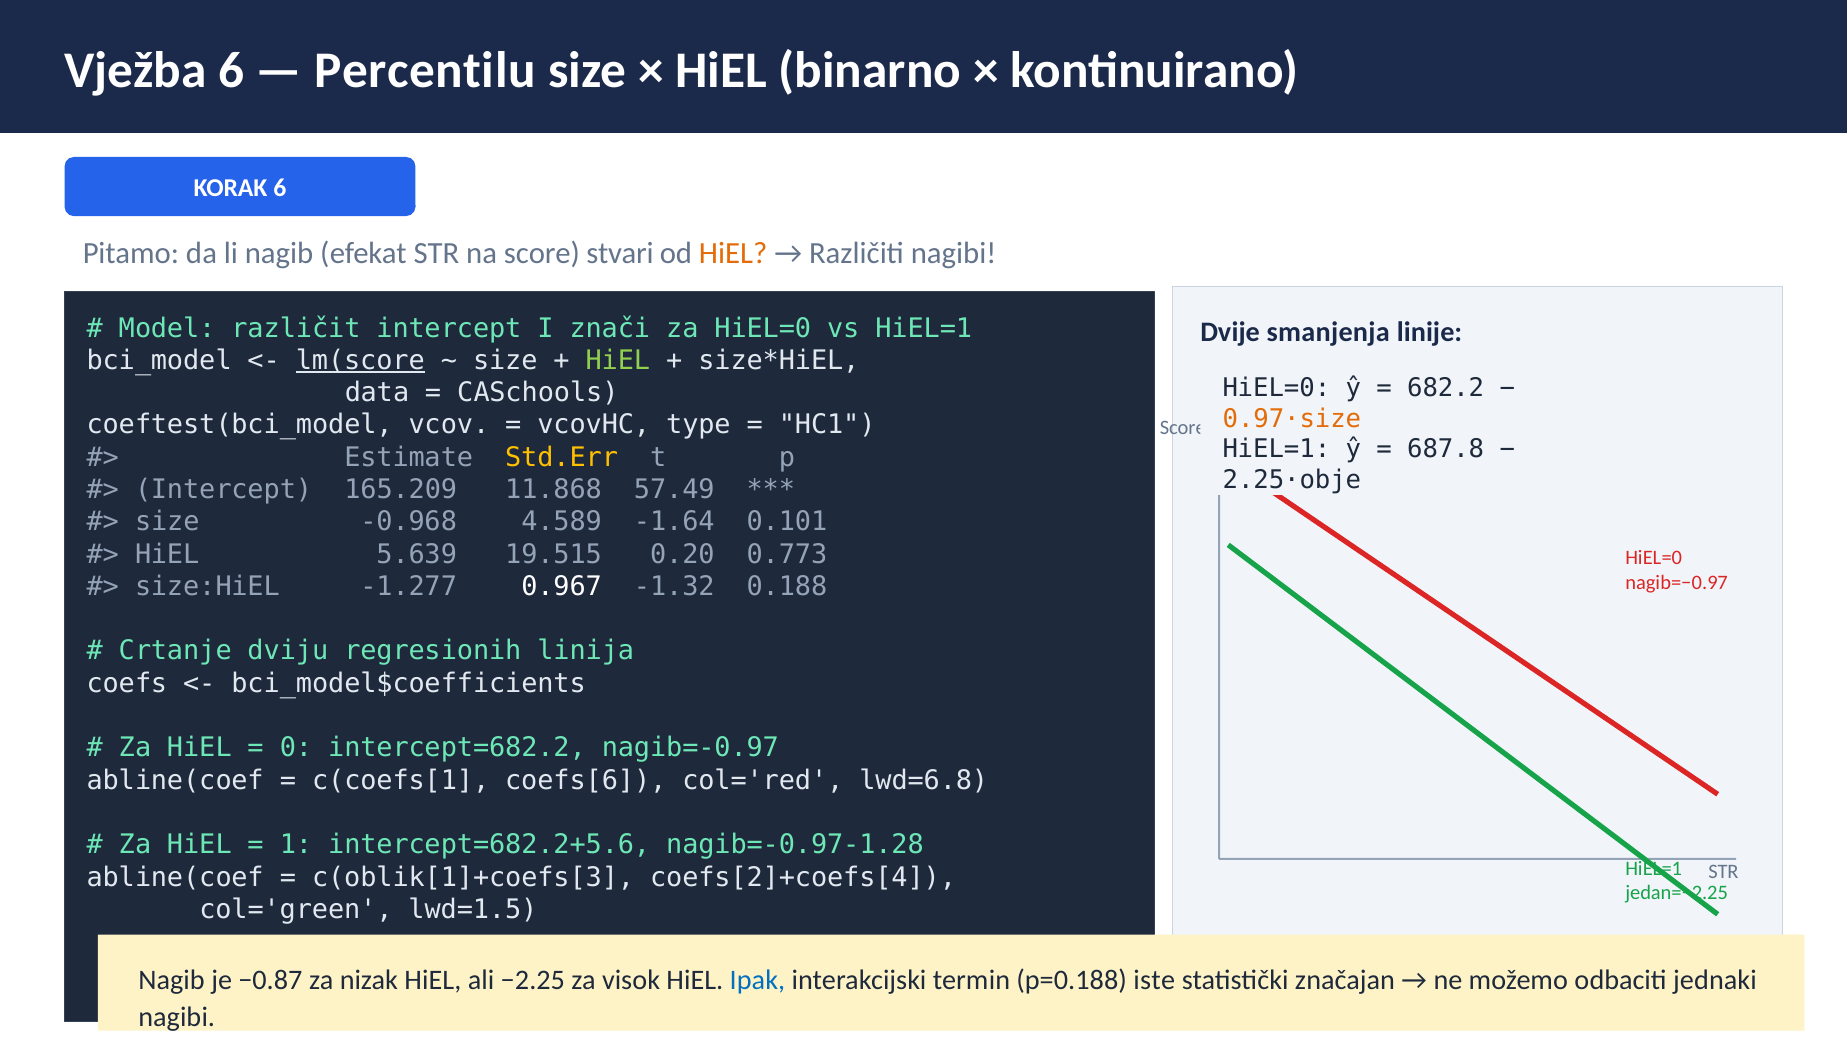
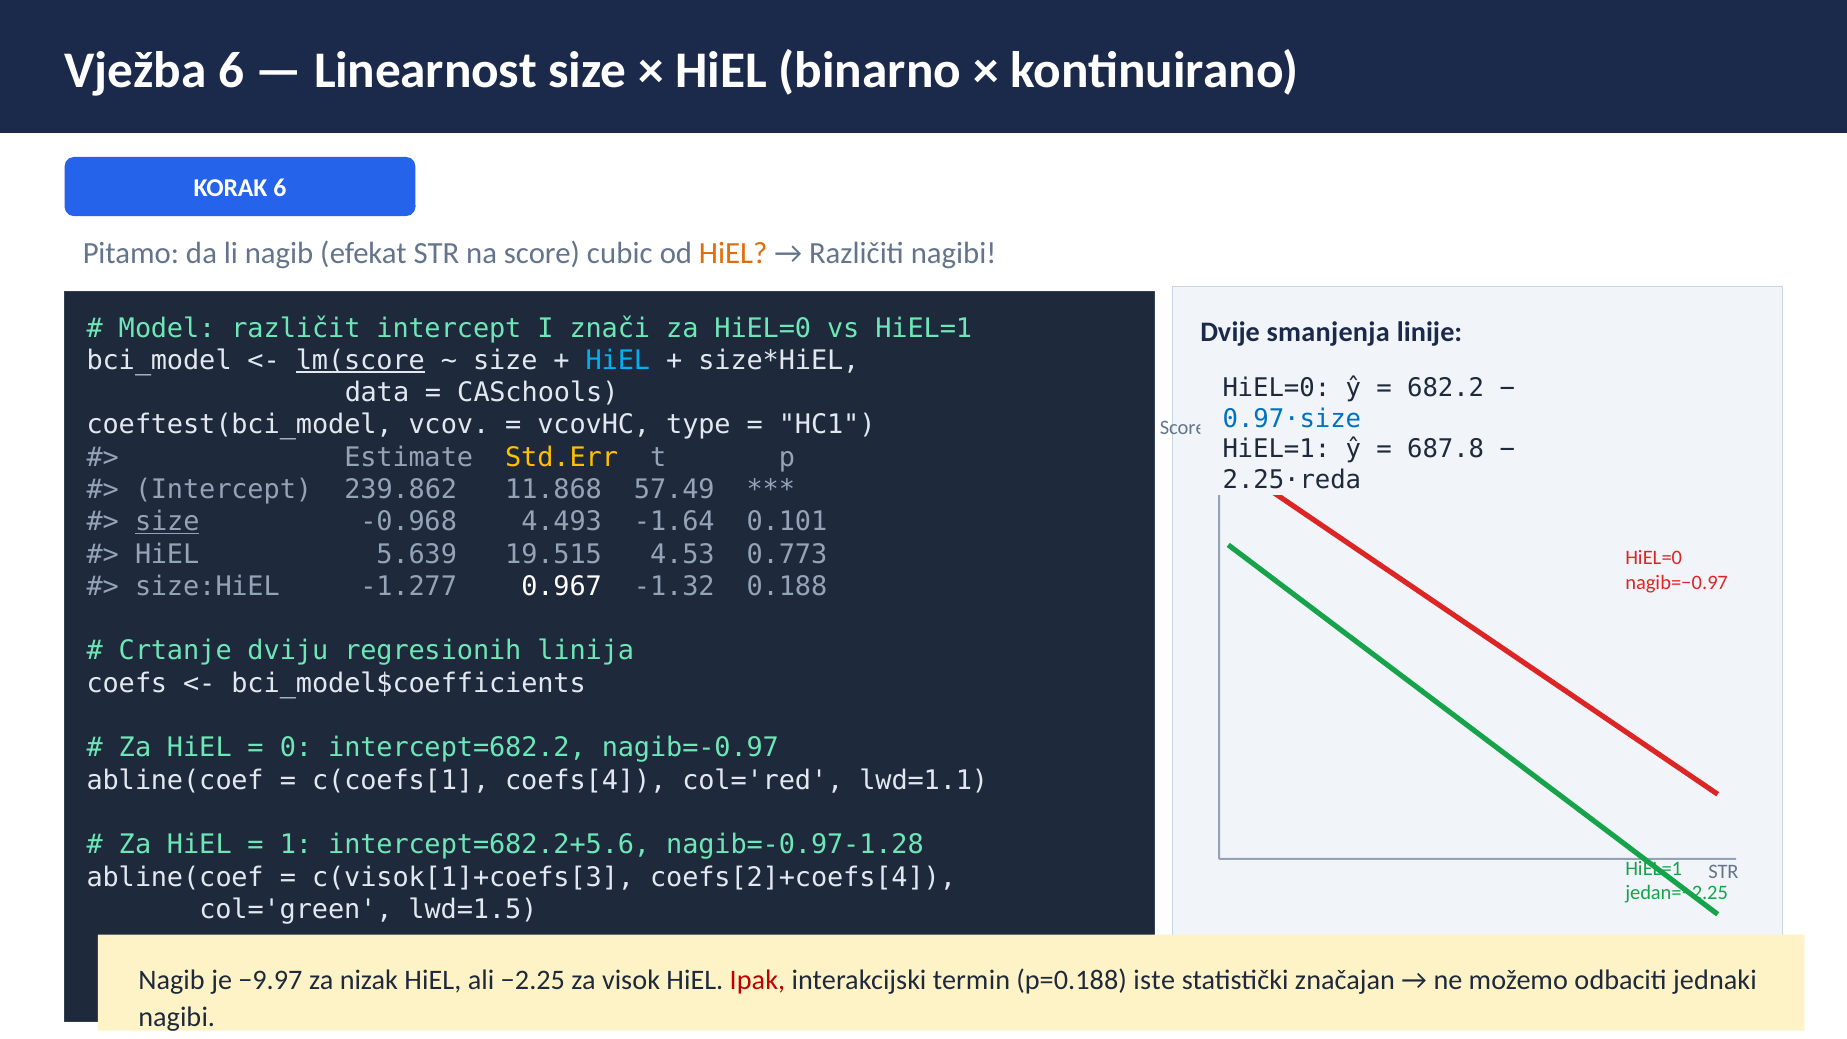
Percentilu: Percentilu -> Linearnost
stvari: stvari -> cubic
HiEL at (618, 361) colour: light green -> light blue
0.97·size colour: orange -> blue
2.25·obje: 2.25·obje -> 2.25·reda
165.209: 165.209 -> 239.862
size at (167, 522) underline: none -> present
4.589: 4.589 -> 4.493
0.20: 0.20 -> 4.53
coefs[6: coefs[6 -> coefs[4
lwd=6.8: lwd=6.8 -> lwd=1.1
c(oblik[1]+coefs[3: c(oblik[1]+coefs[3 -> c(visok[1]+coefs[3
−0.87: −0.87 -> −9.97
Ipak colour: blue -> red
